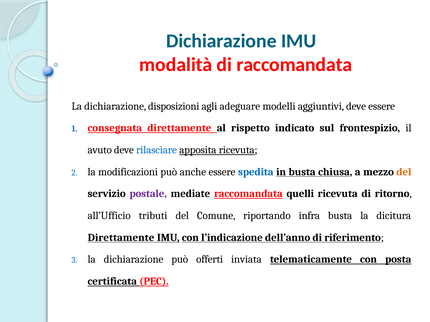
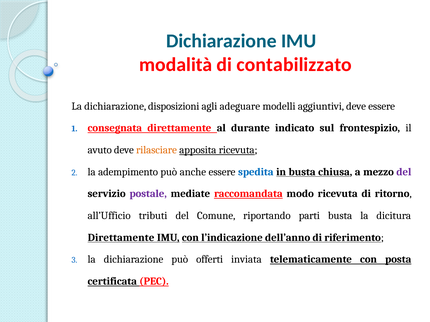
di raccomandata: raccomandata -> contabilizzato
rispetto: rispetto -> durante
rilasciare colour: blue -> orange
modificazioni: modificazioni -> adempimento
del at (404, 172) colour: orange -> purple
quelli: quelli -> modo
infra: infra -> parti
